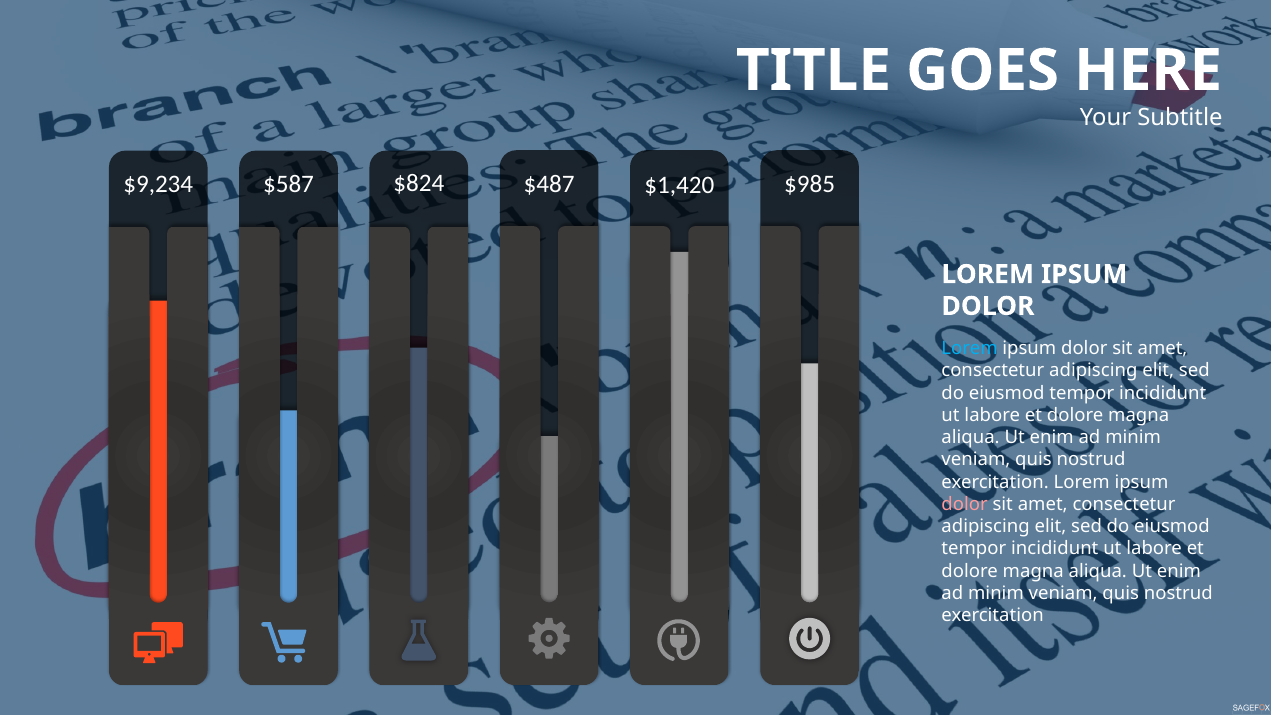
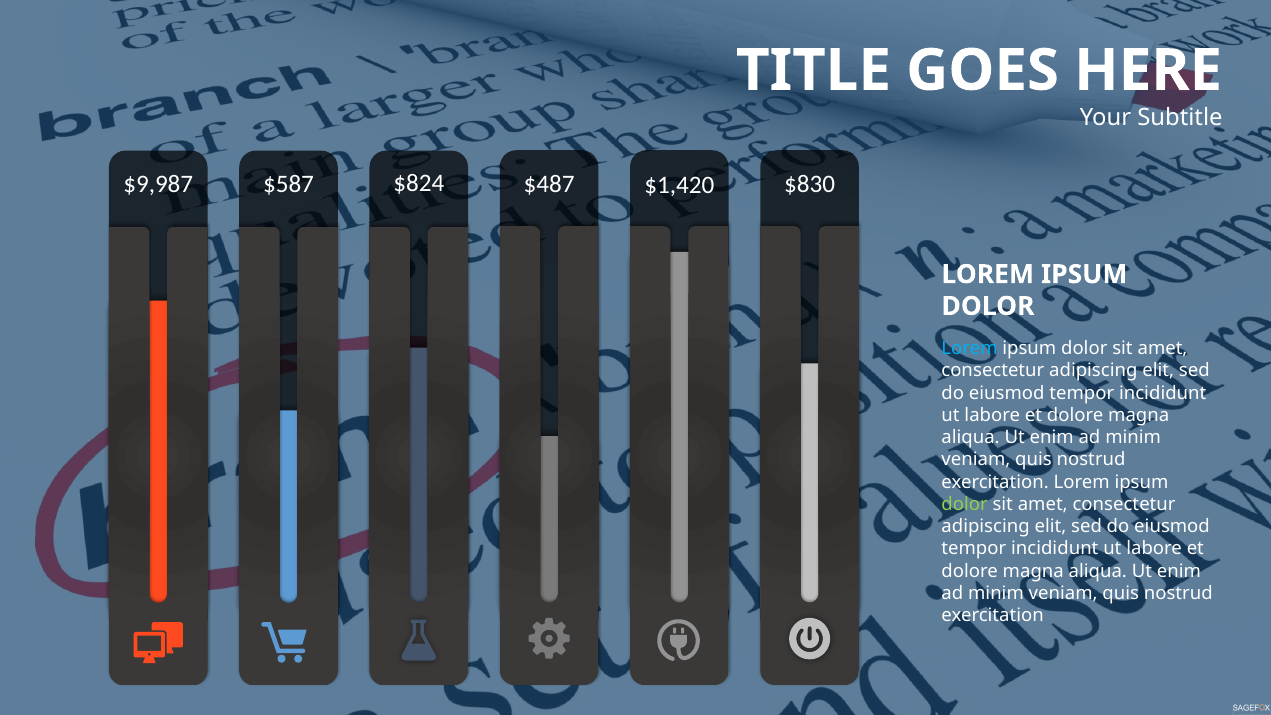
$9,234: $9,234 -> $9,987
$985: $985 -> $830
dolor at (965, 504) colour: pink -> light green
